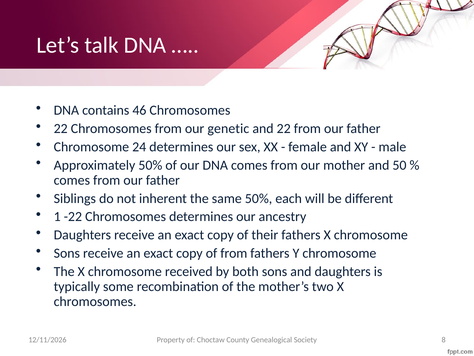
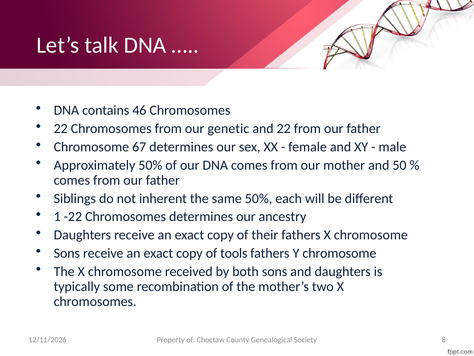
24: 24 -> 67
of from: from -> tools
